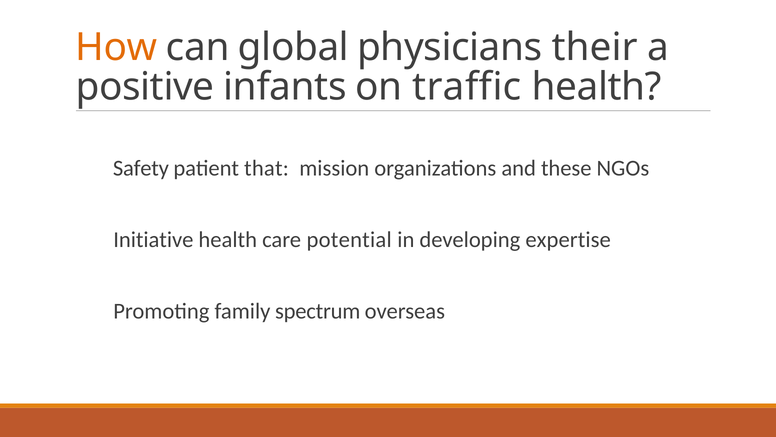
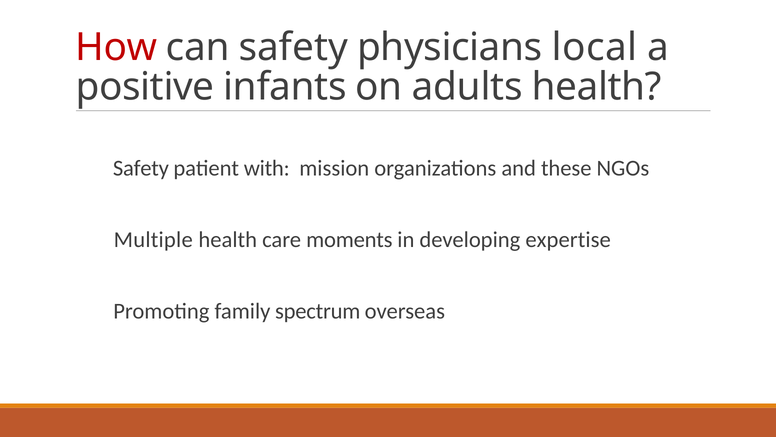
How colour: orange -> red
can global: global -> safety
their: their -> local
traffic: traffic -> adults
that: that -> with
Initiative: Initiative -> Multiple
potential: potential -> moments
